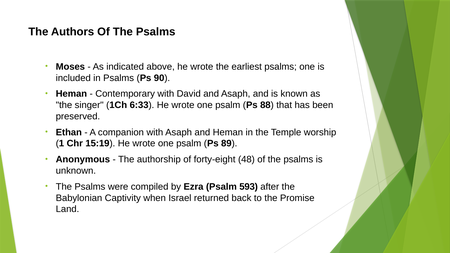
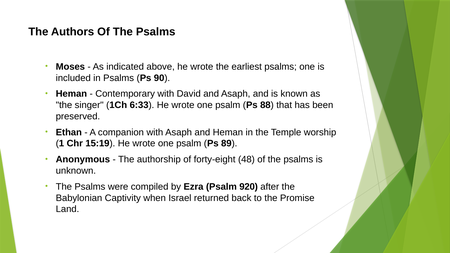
593: 593 -> 920
